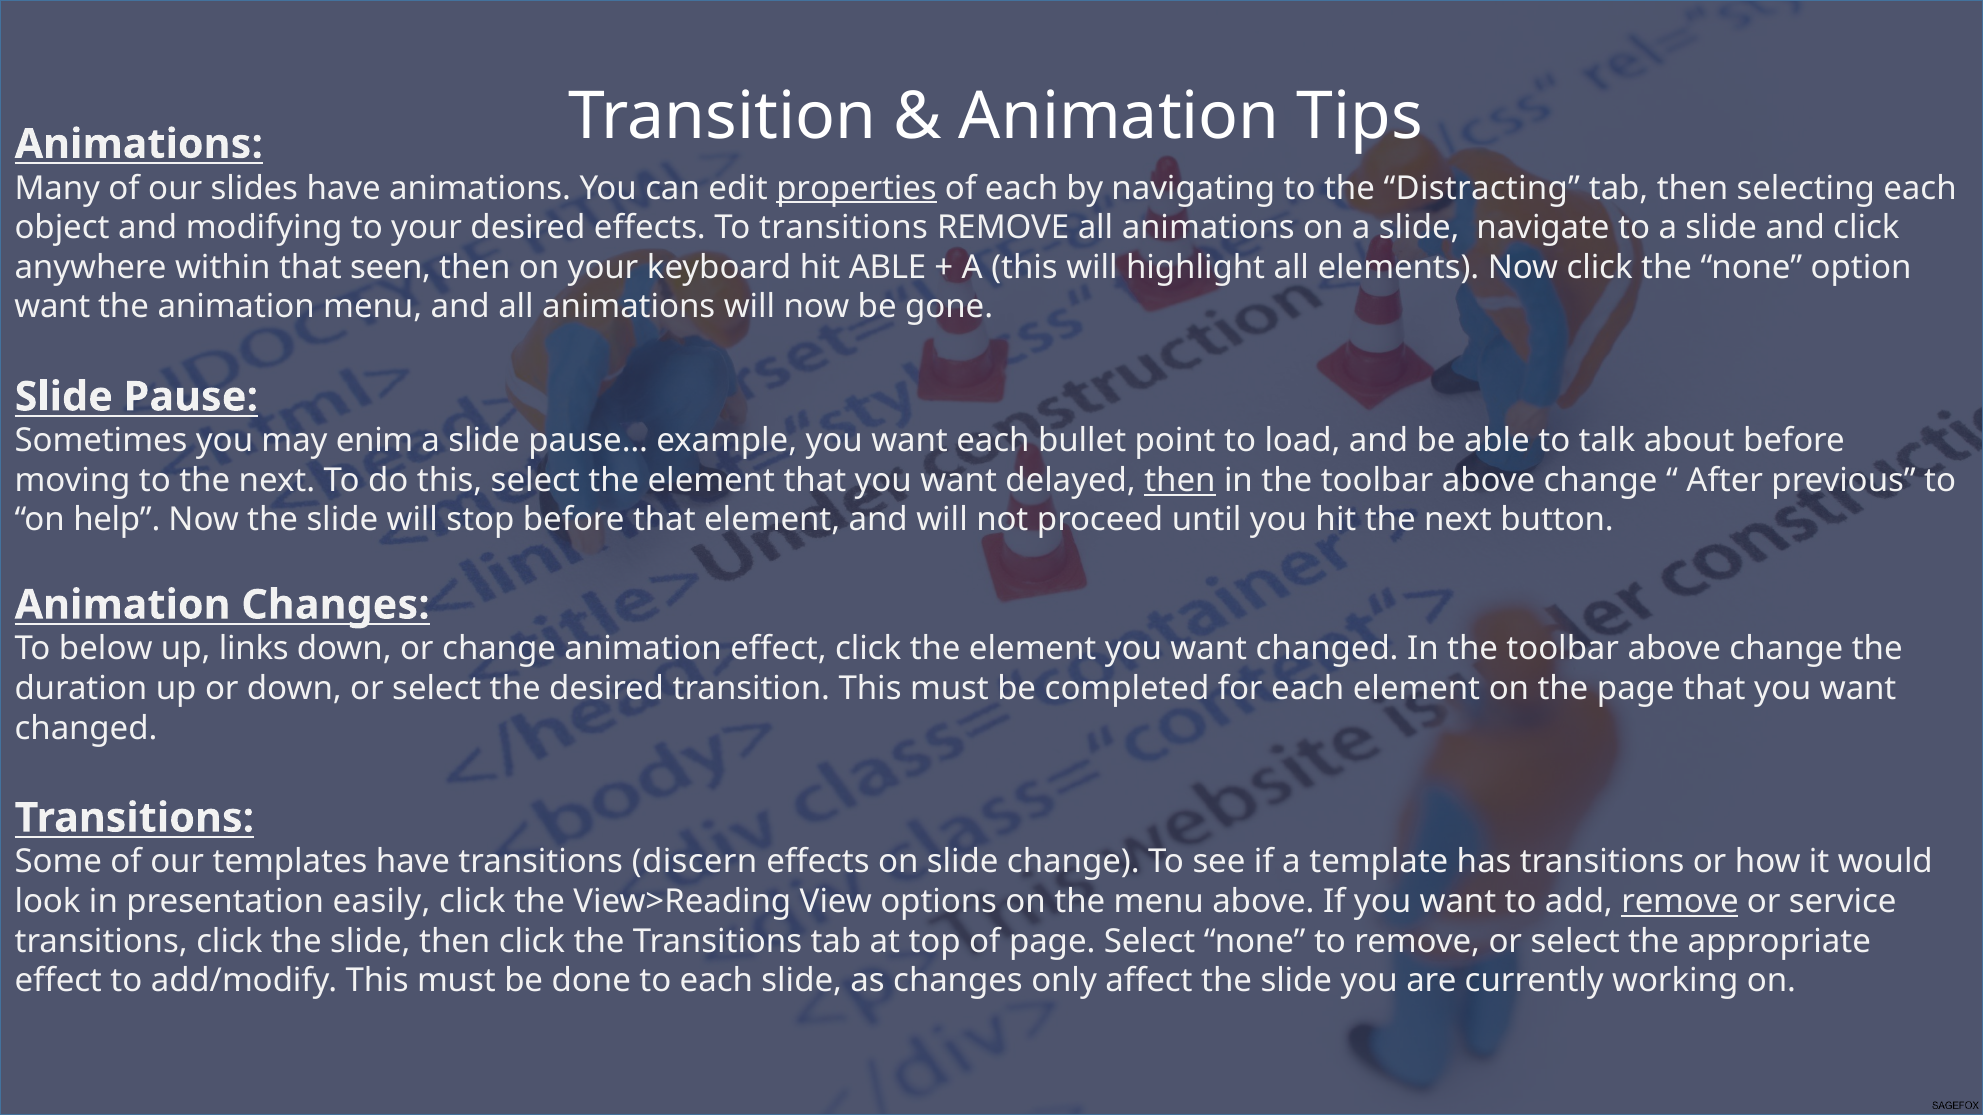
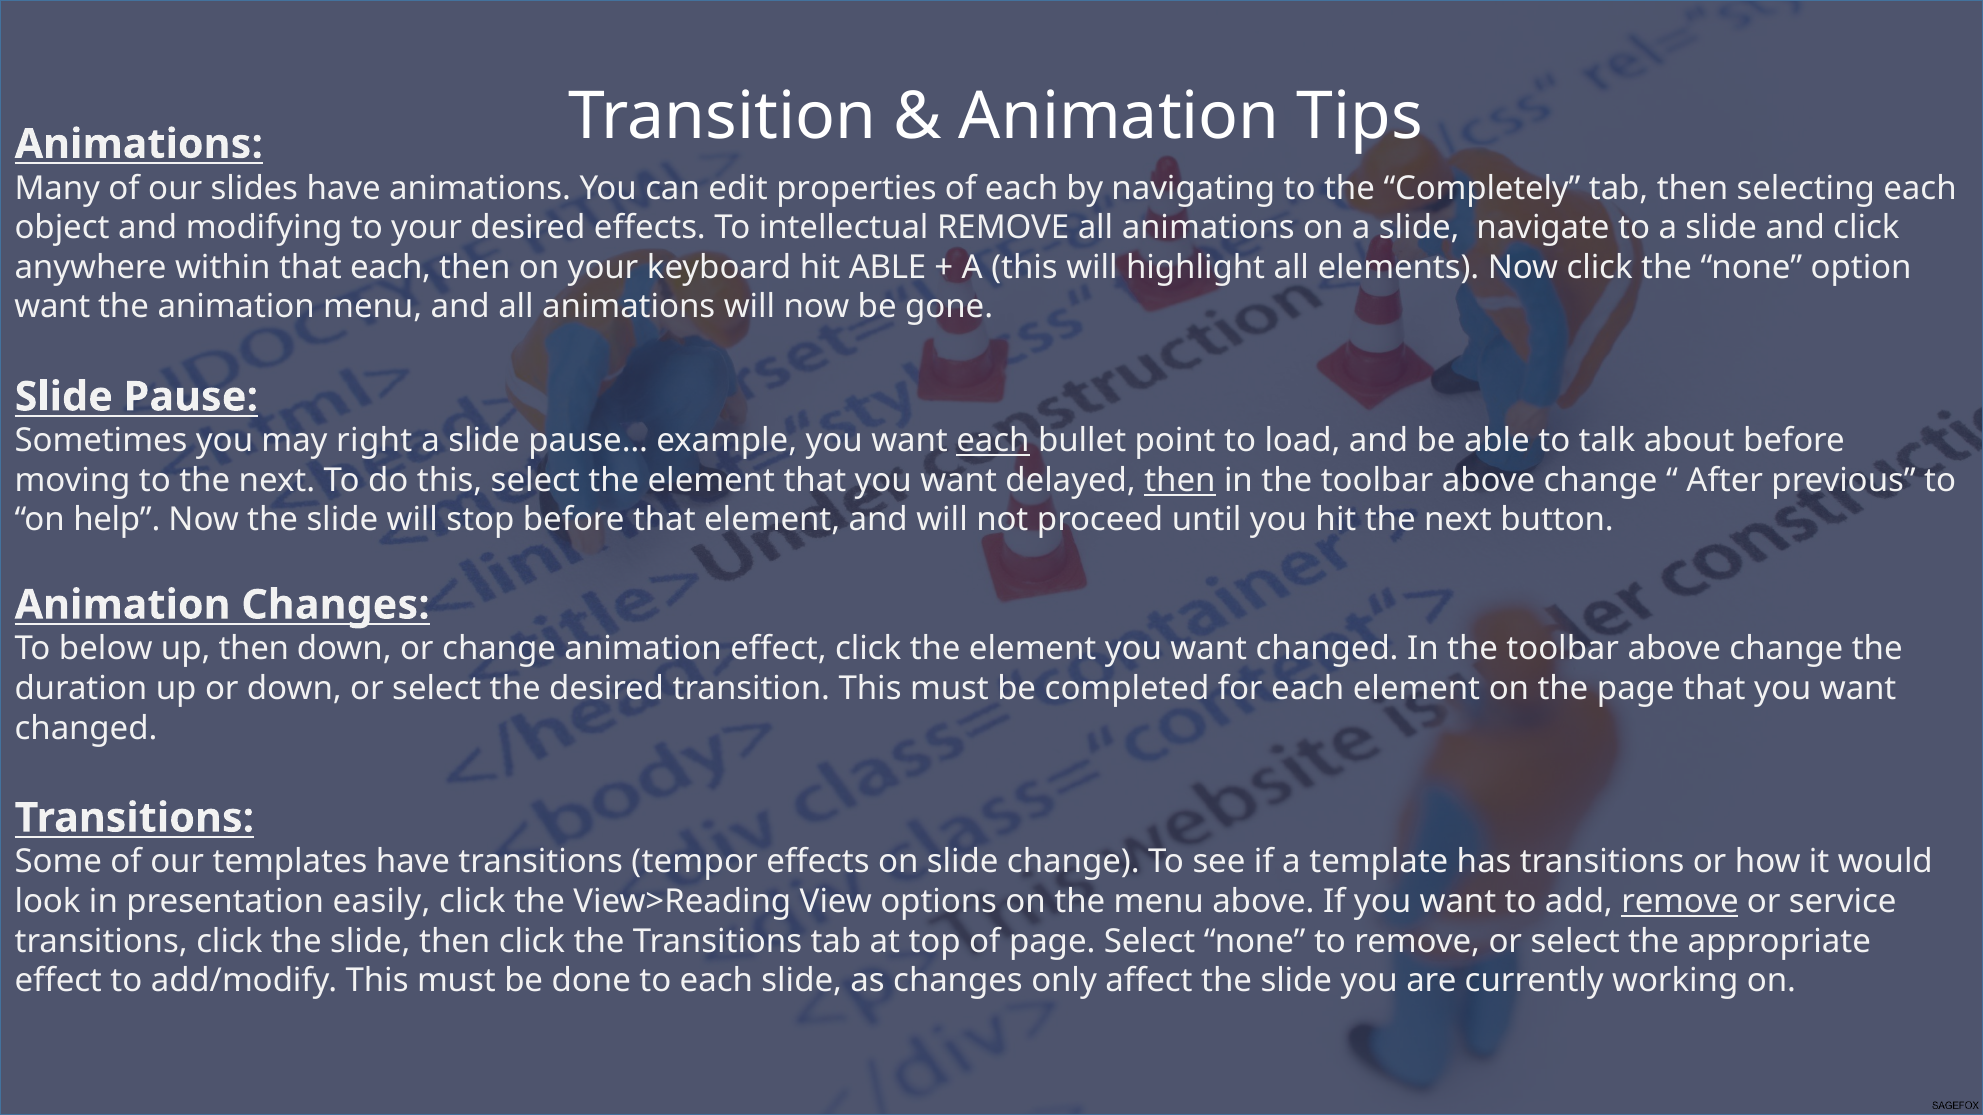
properties underline: present -> none
Distracting: Distracting -> Completely
To transitions: transitions -> intellectual
that seen: seen -> each
enim: enim -> right
each at (993, 441) underline: none -> present
up links: links -> then
discern: discern -> tempor
